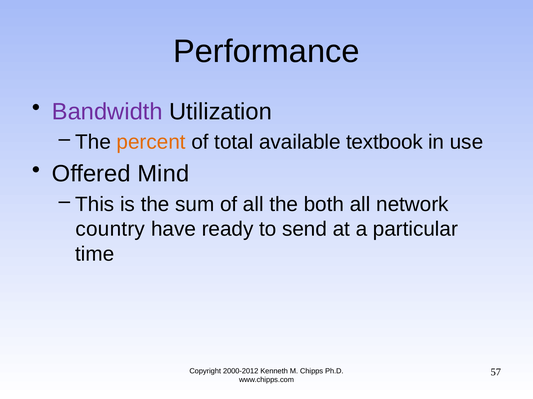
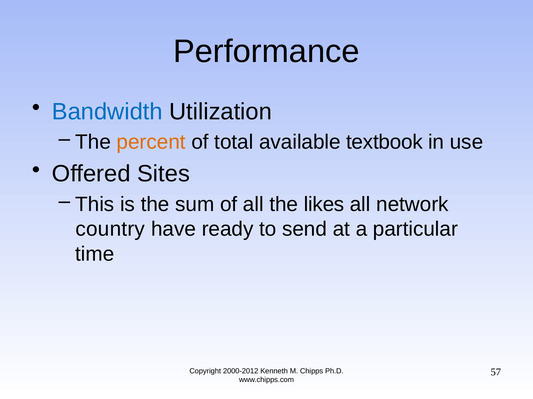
Bandwidth colour: purple -> blue
Mind: Mind -> Sites
both: both -> likes
